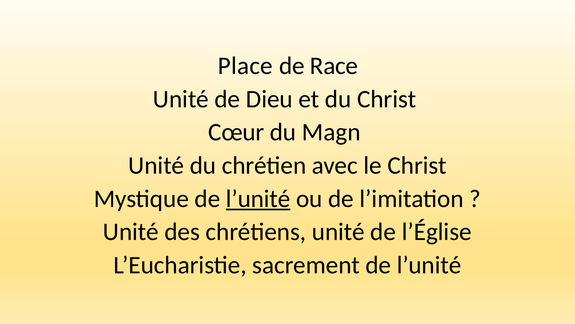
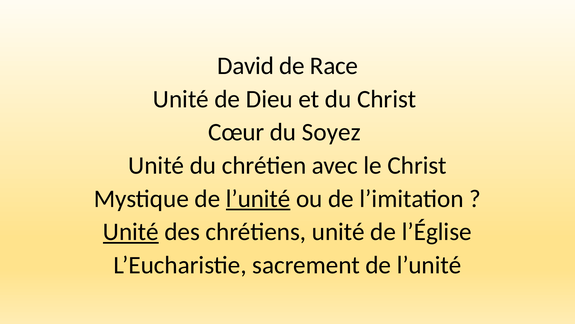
Place: Place -> David
Magn: Magn -> Soyez
Unité at (131, 232) underline: none -> present
